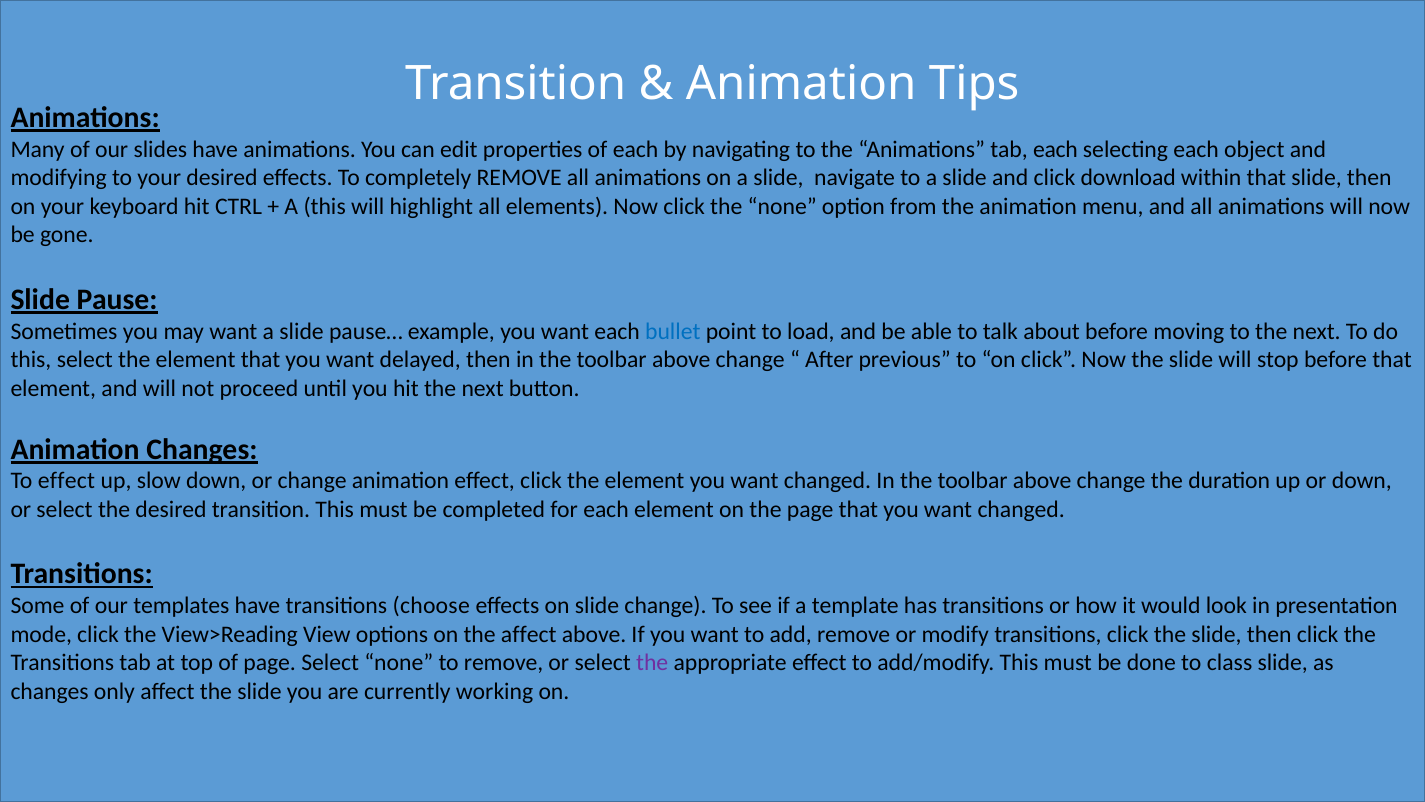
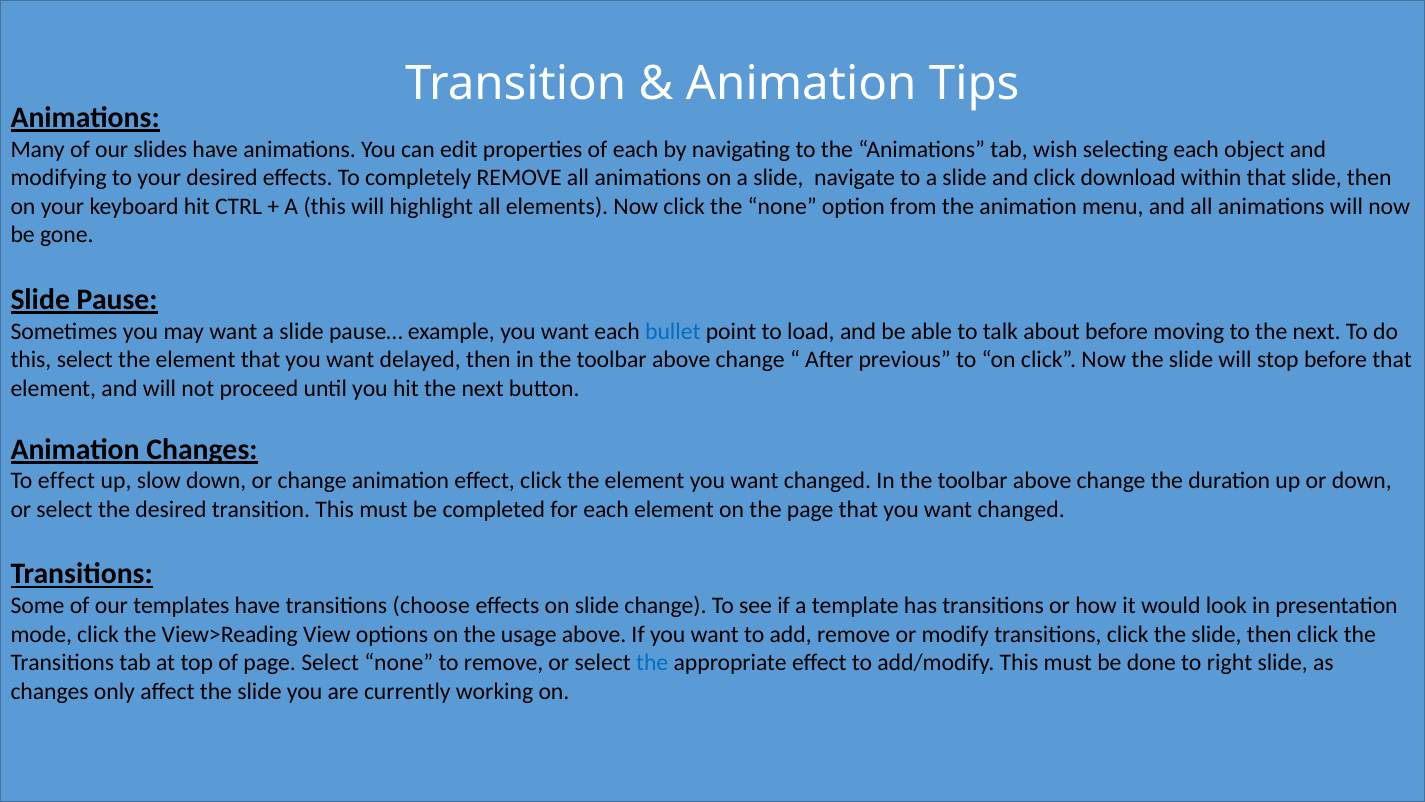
tab each: each -> wish
the affect: affect -> usage
the at (652, 662) colour: purple -> blue
class: class -> right
